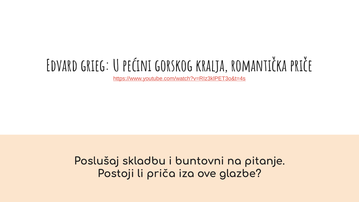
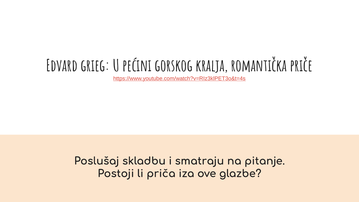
buntovni: buntovni -> smatraju
